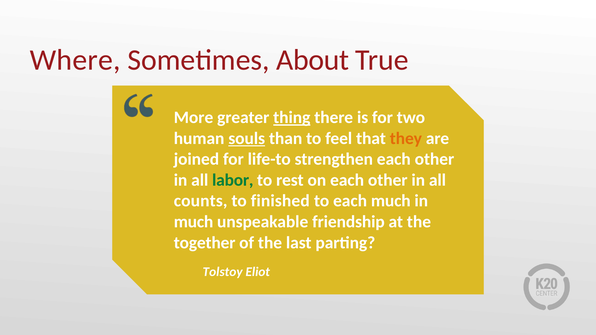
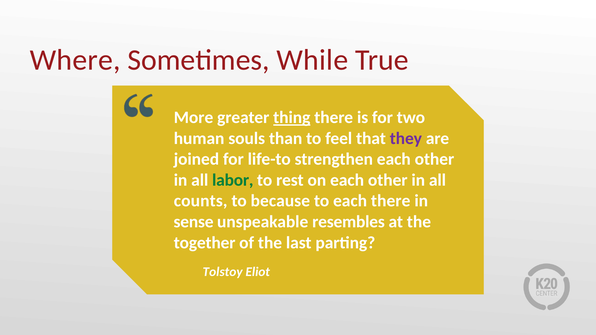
About: About -> While
souls underline: present -> none
they colour: orange -> purple
finished: finished -> because
each much: much -> there
much at (194, 222): much -> sense
friendship: friendship -> resembles
